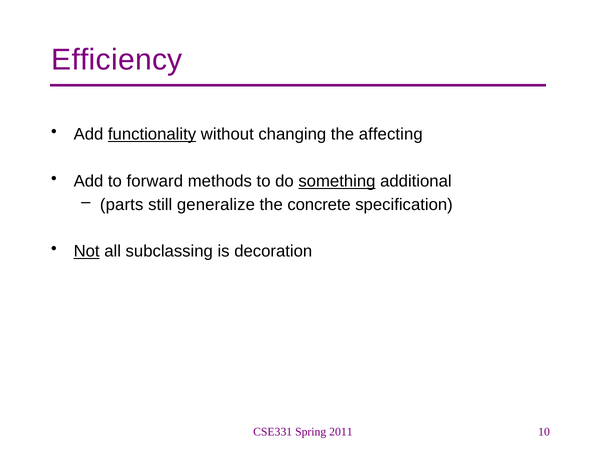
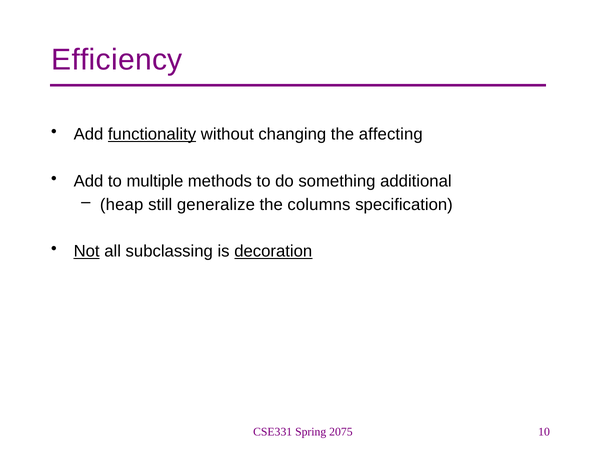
forward: forward -> multiple
something underline: present -> none
parts: parts -> heap
concrete: concrete -> columns
decoration underline: none -> present
2011: 2011 -> 2075
